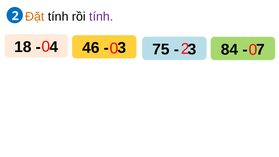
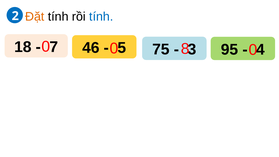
tính at (101, 17) colour: purple -> blue
0 2: 2 -> 8
4: 4 -> 7
3 at (122, 48): 3 -> 5
84: 84 -> 95
7: 7 -> 4
